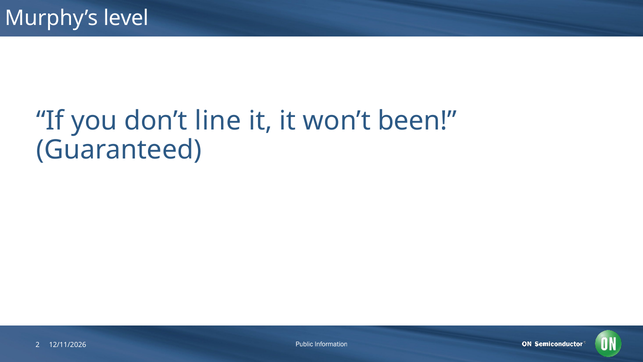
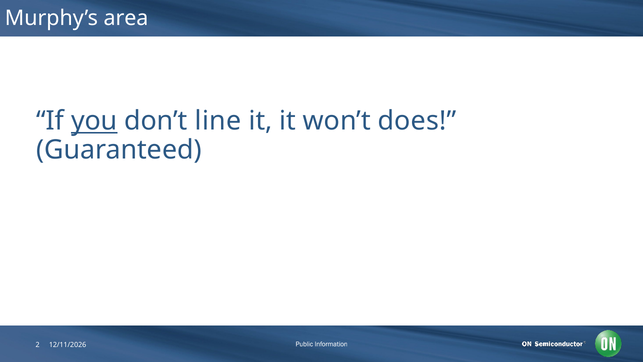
level: level -> area
you underline: none -> present
been: been -> does
